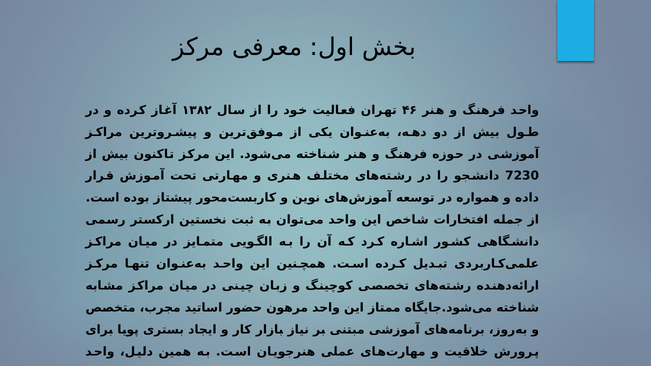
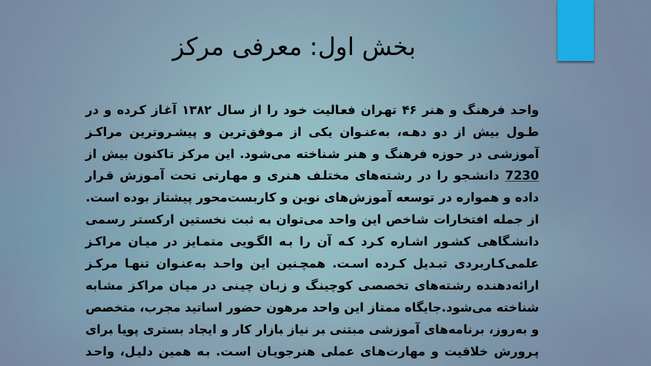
7230 underline: none -> present
